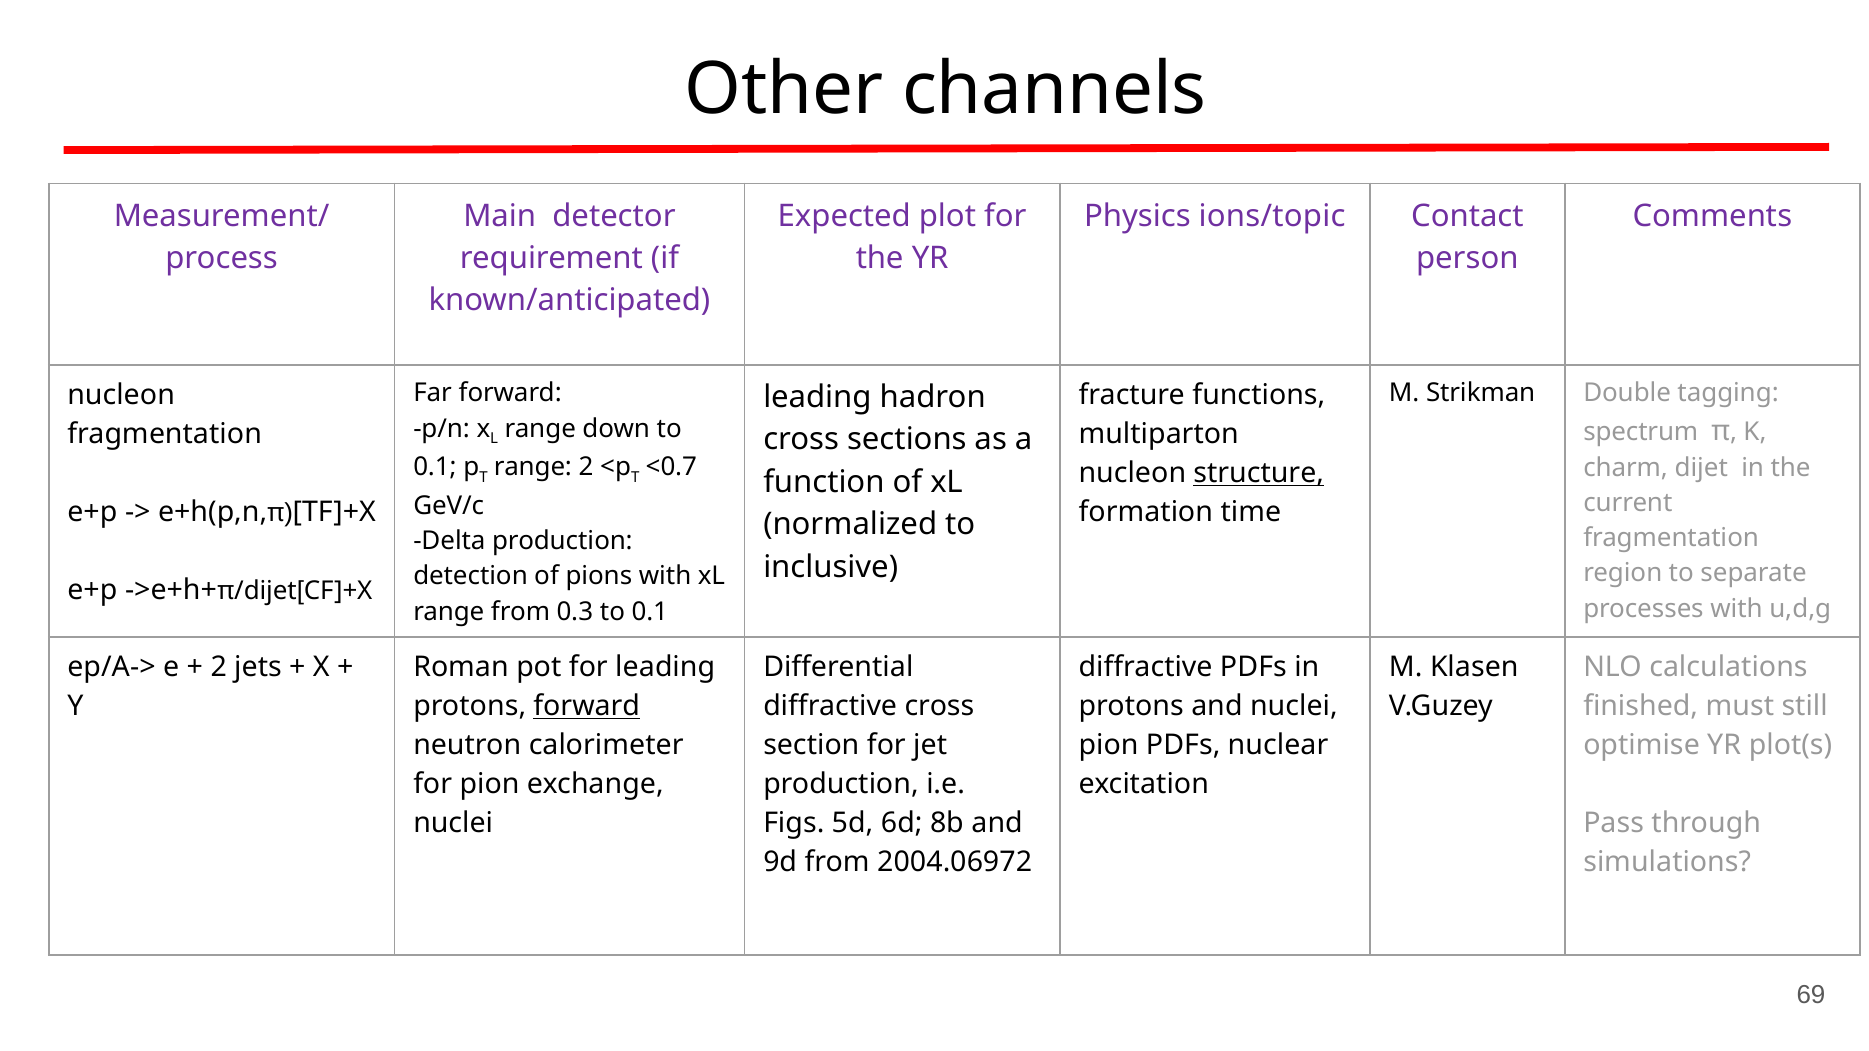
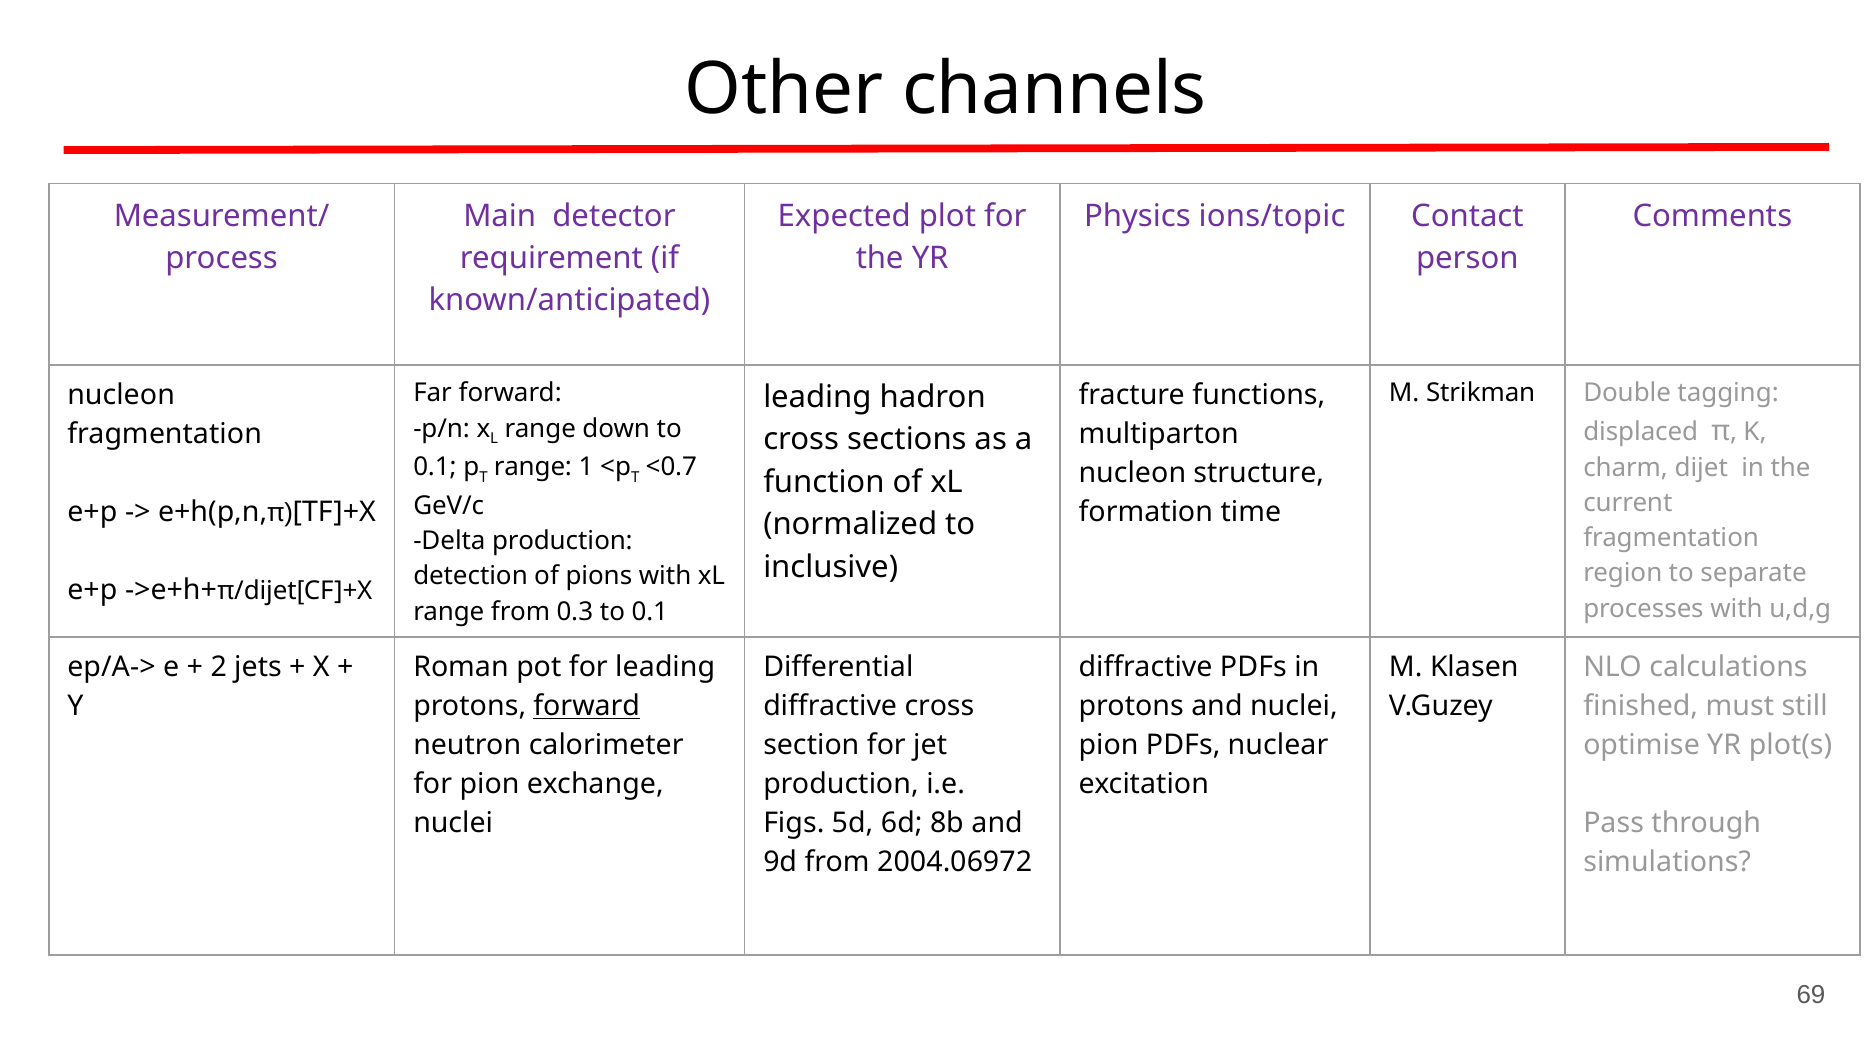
spectrum: spectrum -> displaced
range 2: 2 -> 1
structure underline: present -> none
